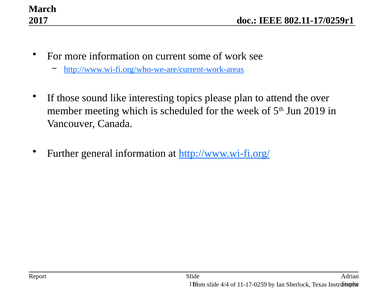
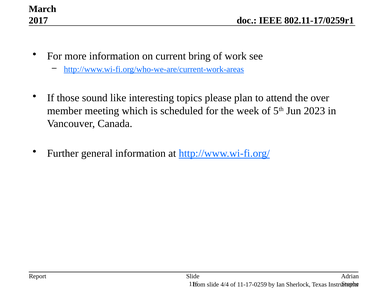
some: some -> bring
2019: 2019 -> 2023
